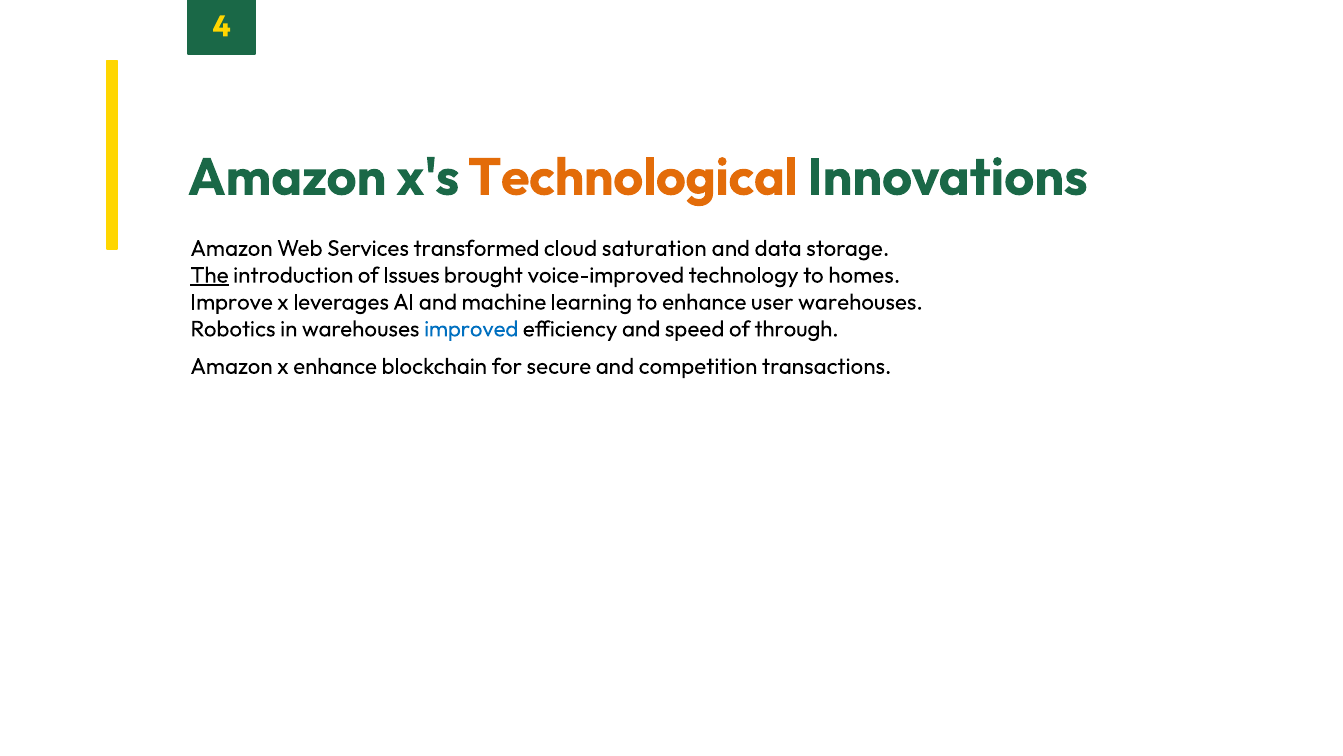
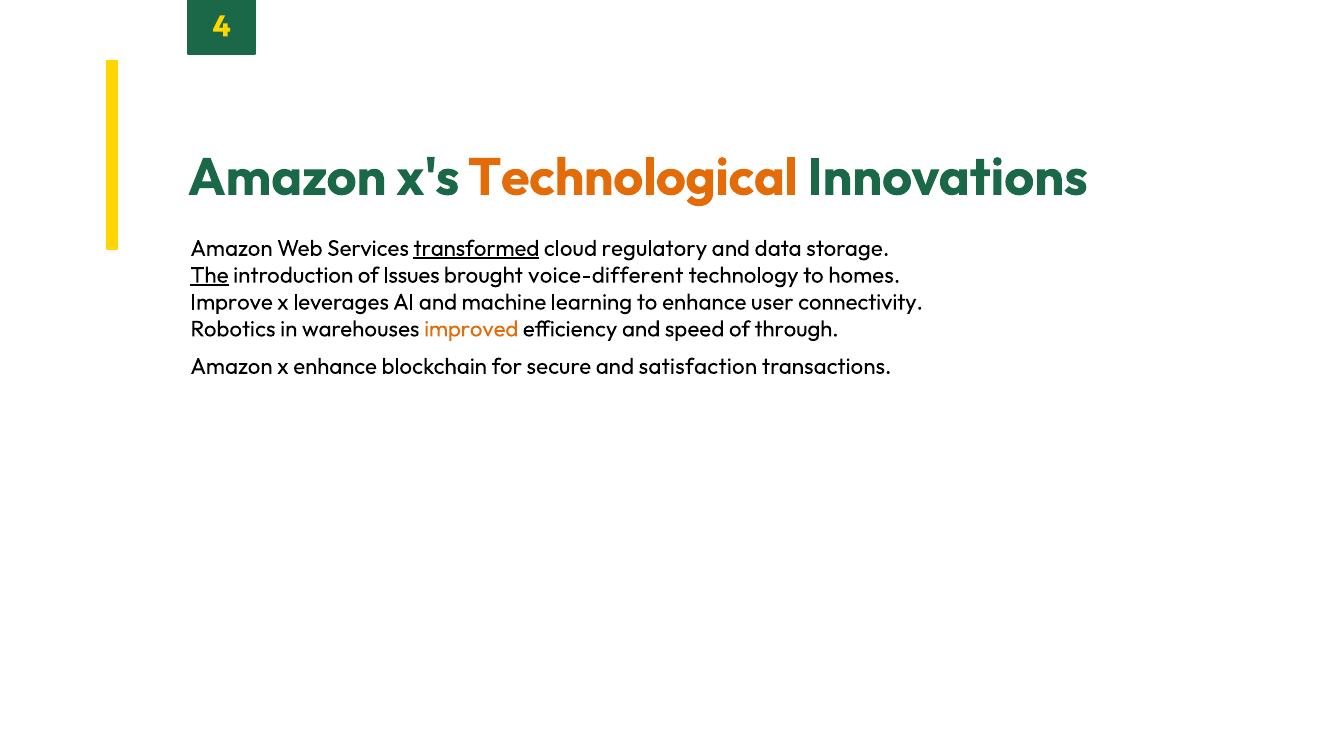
transformed underline: none -> present
saturation: saturation -> regulatory
voice-improved: voice-improved -> voice-different
user warehouses: warehouses -> connectivity
improved colour: blue -> orange
competition: competition -> satisfaction
